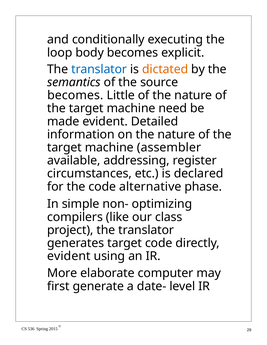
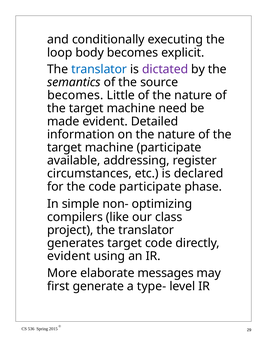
dictated colour: orange -> purple
machine assembler: assembler -> participate
code alternative: alternative -> participate
computer: computer -> messages
date-: date- -> type-
